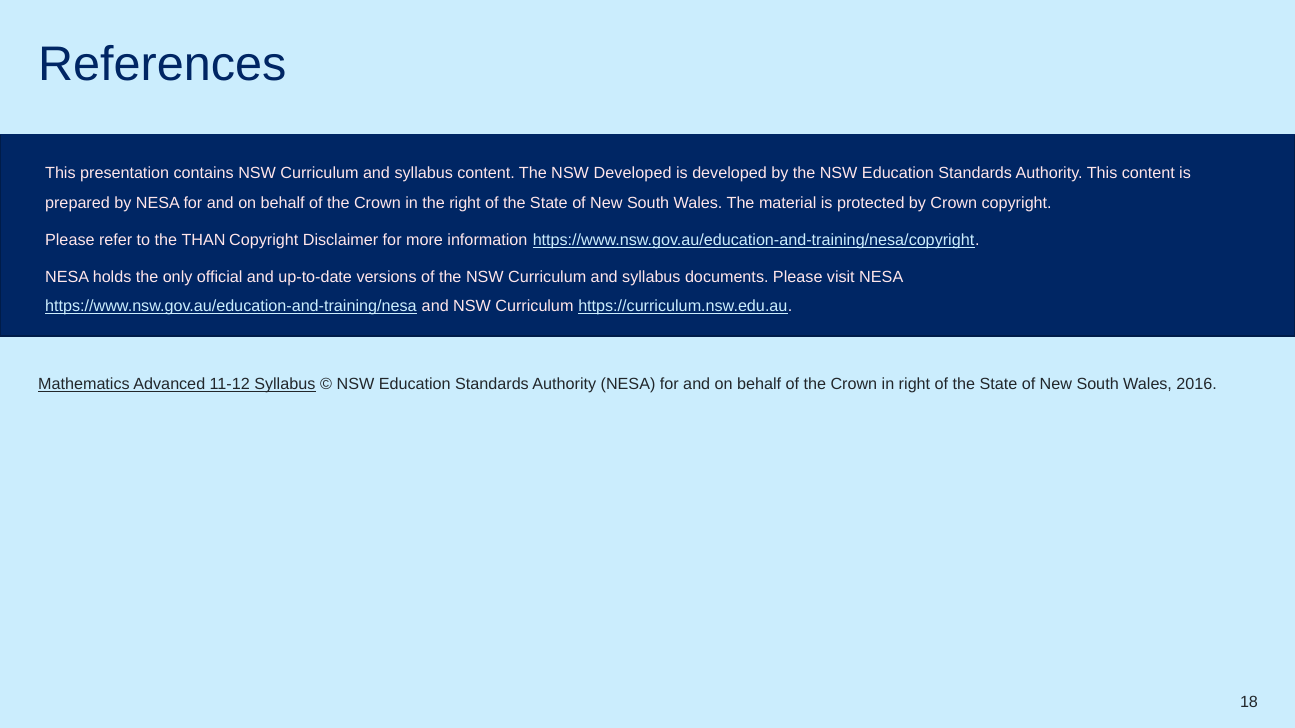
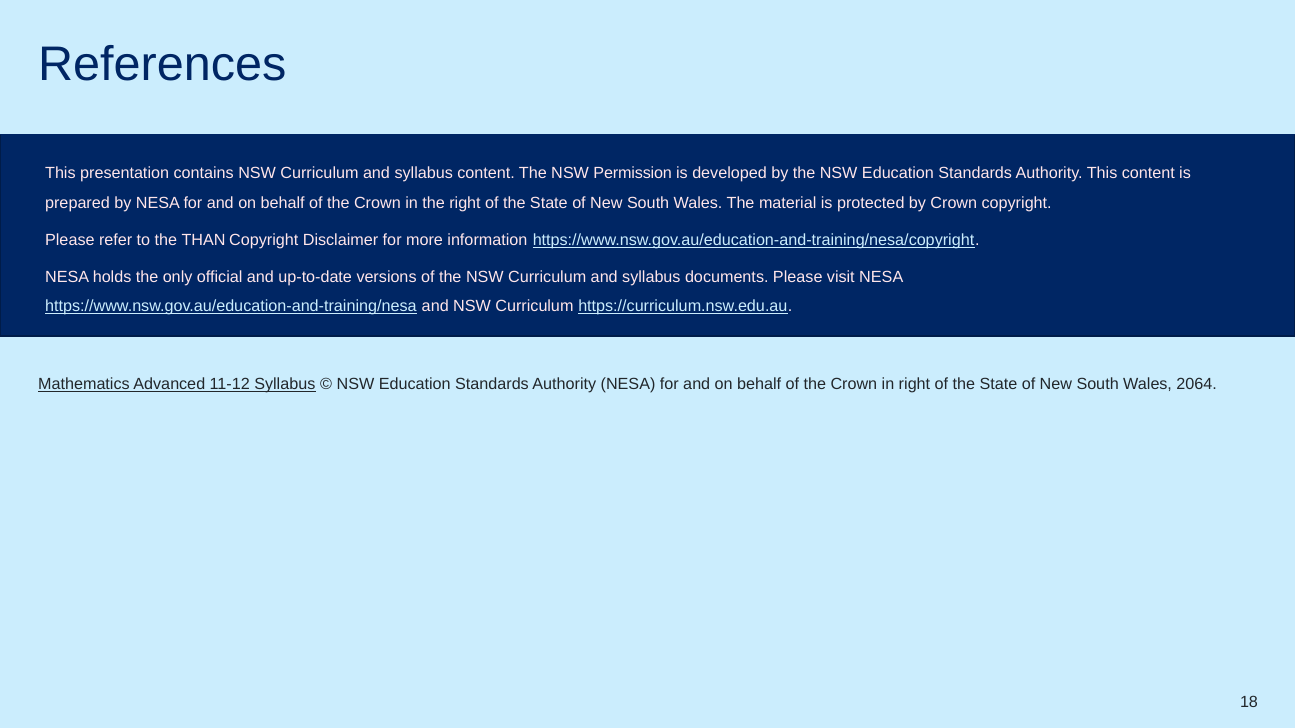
NSW Developed: Developed -> Permission
2016: 2016 -> 2064
